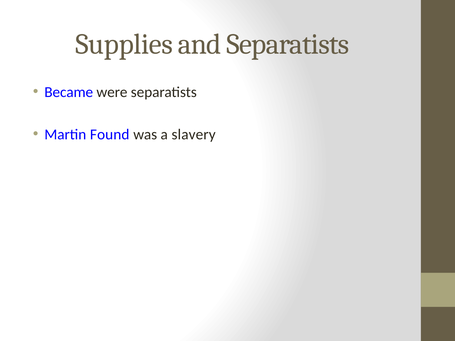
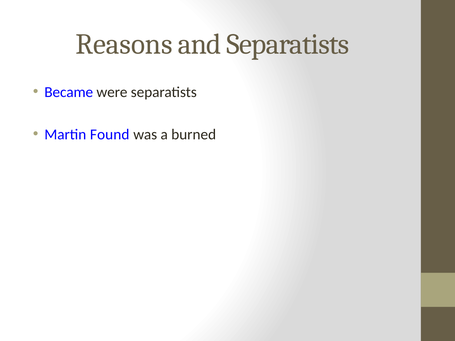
Supplies: Supplies -> Reasons
slavery: slavery -> burned
